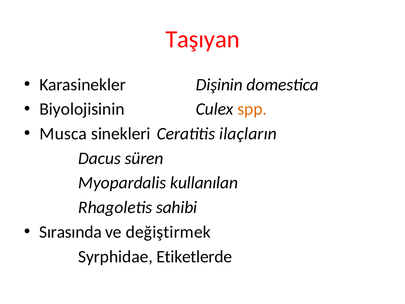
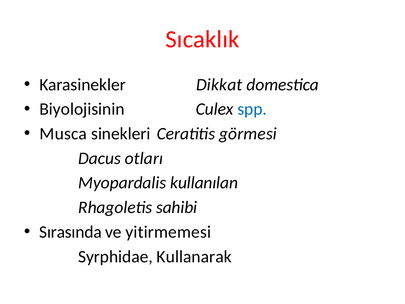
Taşıyan: Taşıyan -> Sıcaklık
Dişinin: Dişinin -> Dikkat
spp colour: orange -> blue
ilaçların: ilaçların -> görmesi
süren: süren -> otları
değiştirmek: değiştirmek -> yitirmemesi
Etiketlerde: Etiketlerde -> Kullanarak
